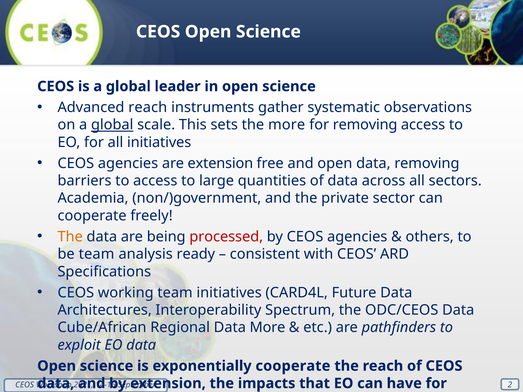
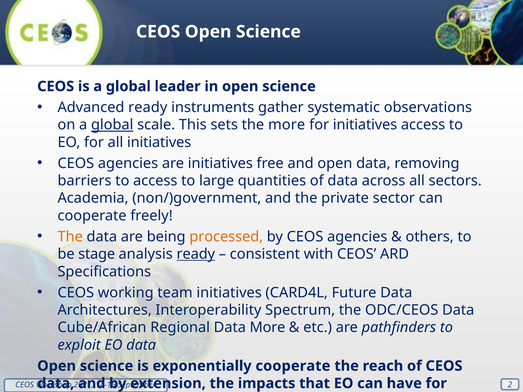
Advanced reach: reach -> ready
for removing: removing -> initiatives
are extension: extension -> initiatives
processed colour: red -> orange
be team: team -> stage
ready at (196, 254) underline: none -> present
